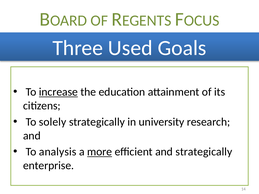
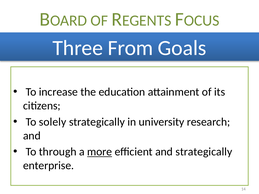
Used: Used -> From
increase underline: present -> none
analysis: analysis -> through
